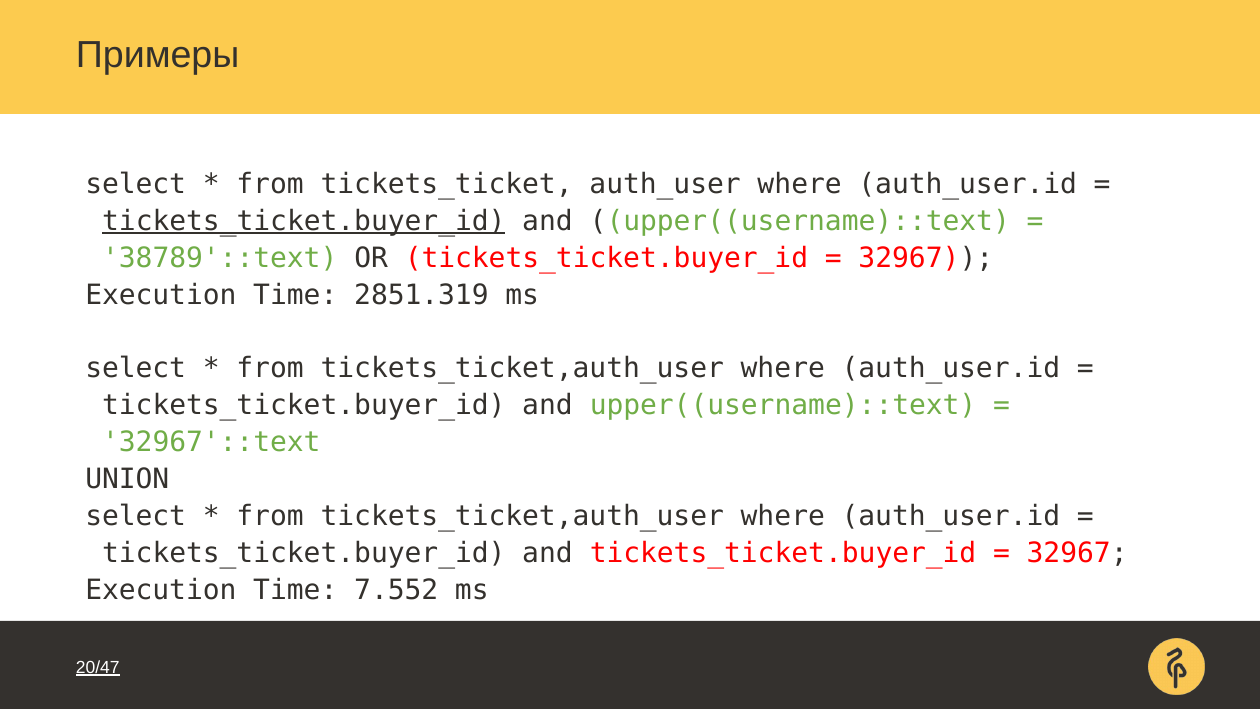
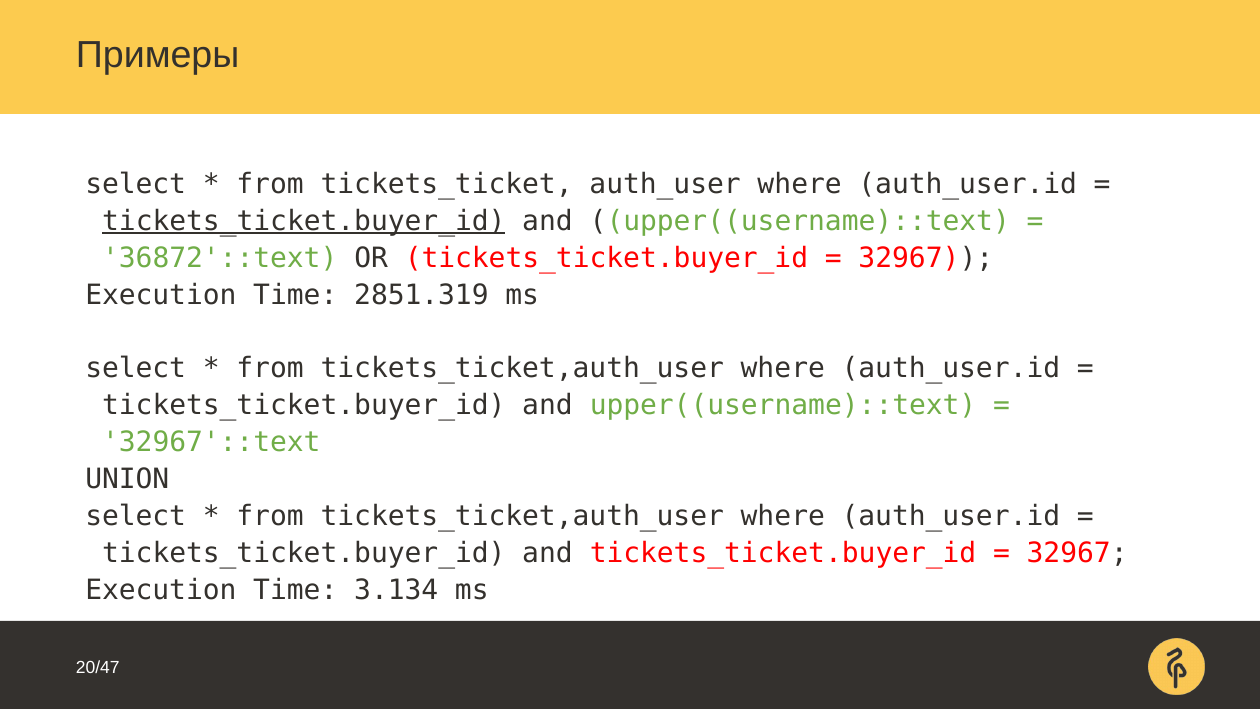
38789'::text: 38789'::text -> 36872'::text
7.552: 7.552 -> 3.134
20/47 underline: present -> none
